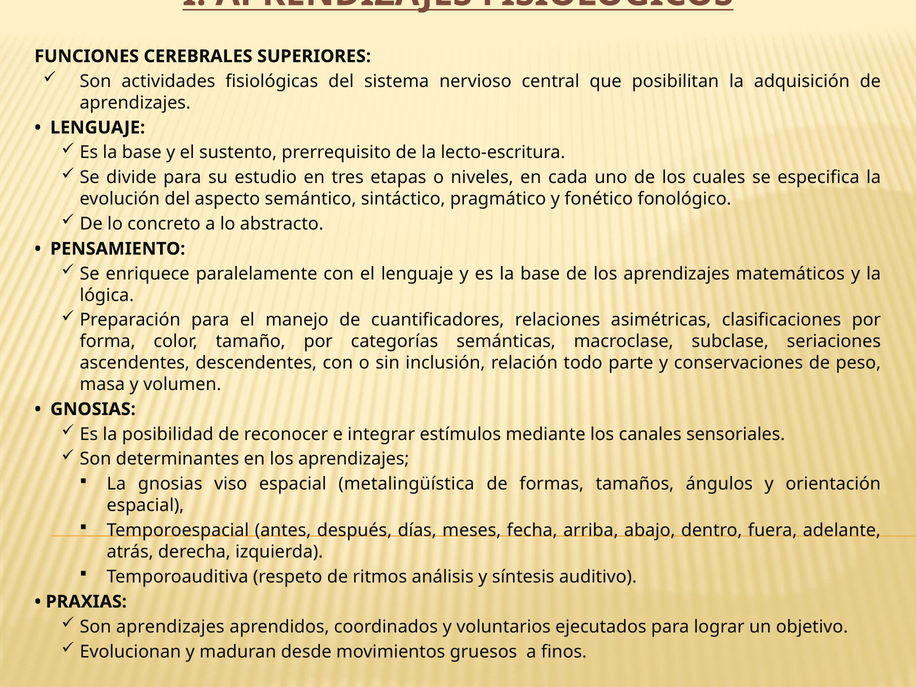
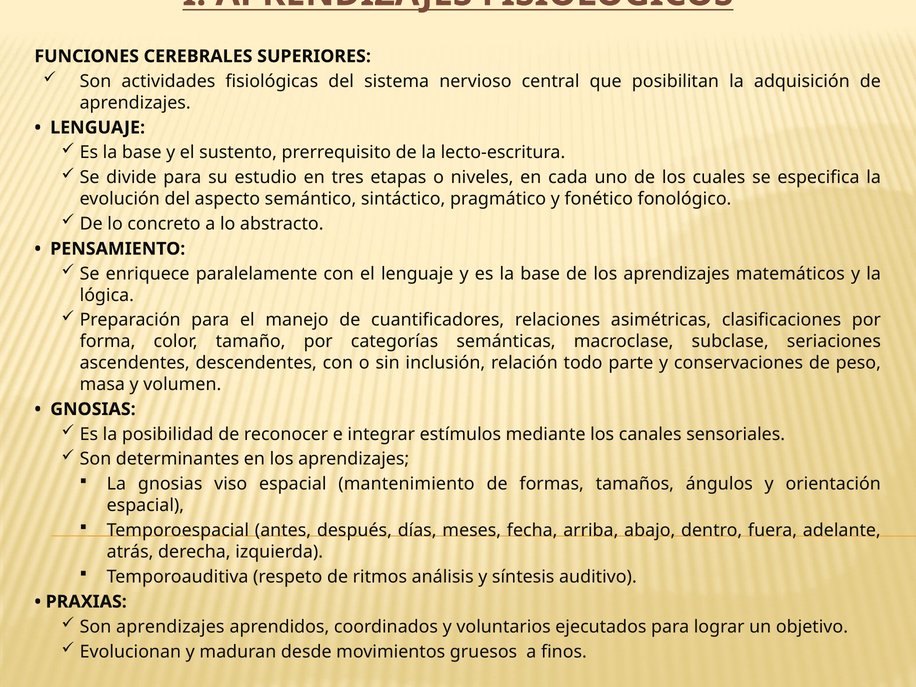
metalingüística: metalingüística -> mantenimiento
